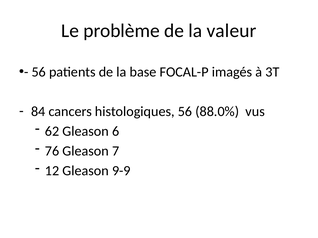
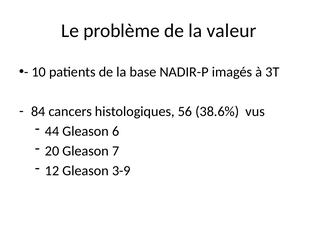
56 at (39, 72): 56 -> 10
FOCAL-P: FOCAL-P -> NADIR-P
88.0%: 88.0% -> 38.6%
62: 62 -> 44
76: 76 -> 20
9-9: 9-9 -> 3-9
